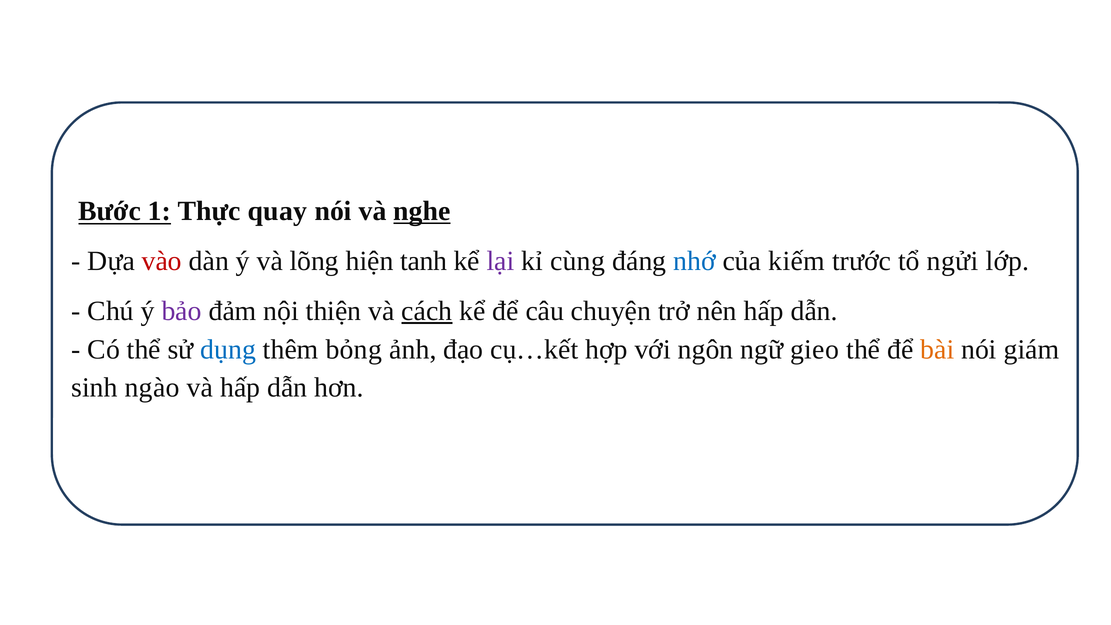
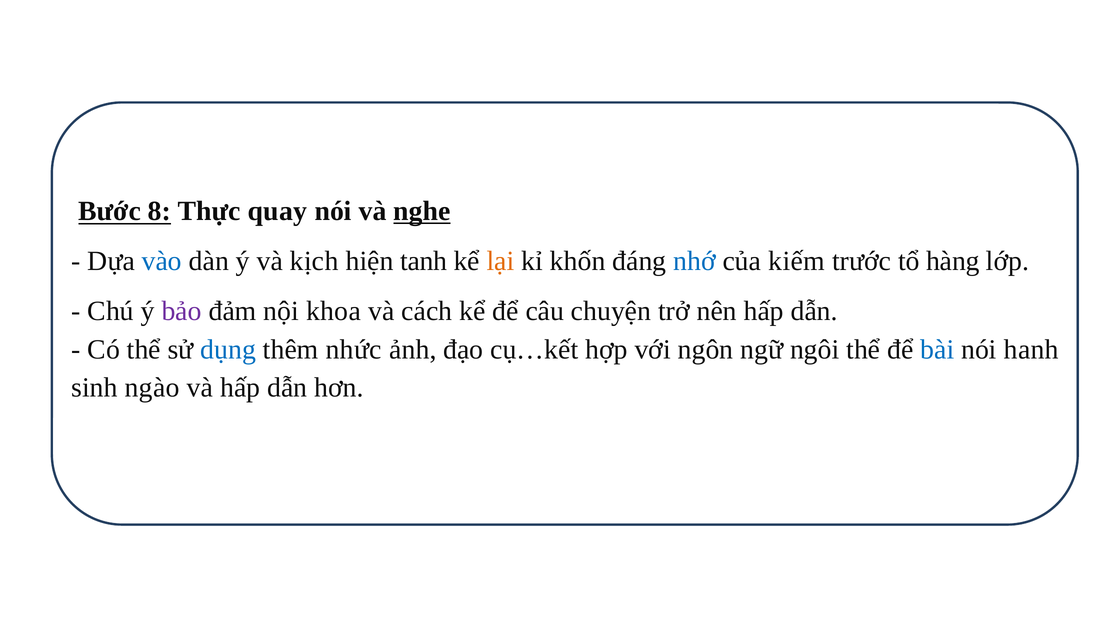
1: 1 -> 8
vào colour: red -> blue
lõng: lõng -> kịch
lại colour: purple -> orange
cùng: cùng -> khốn
ngửi: ngửi -> hàng
thiện: thiện -> khoa
cách underline: present -> none
bỏng: bỏng -> nhức
gieo: gieo -> ngôi
bài colour: orange -> blue
giám: giám -> hanh
